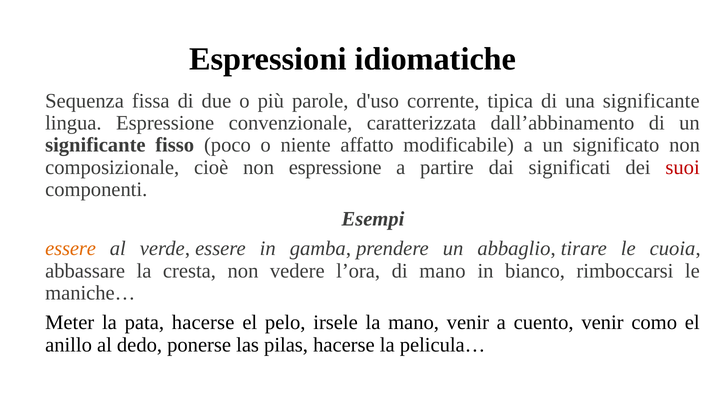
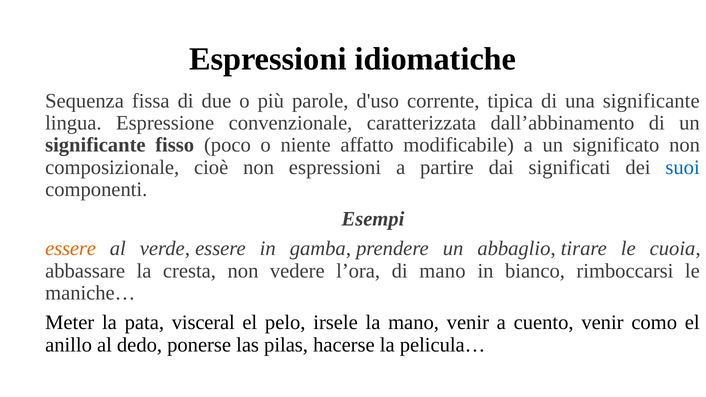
non espressione: espressione -> espressioni
suoi colour: red -> blue
pata hacerse: hacerse -> visceral
